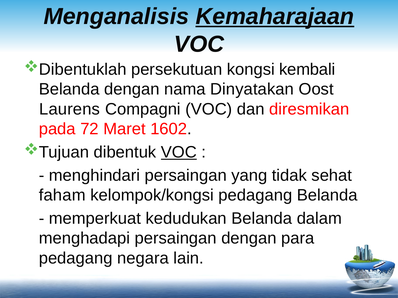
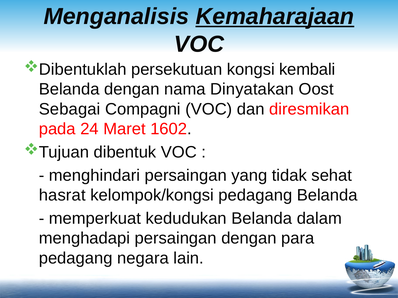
Laurens: Laurens -> Sebagai
72: 72 -> 24
VOC at (179, 152) underline: present -> none
faham: faham -> hasrat
